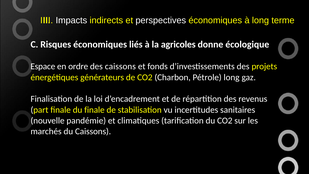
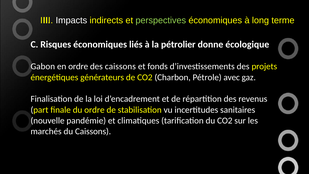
perspectives colour: white -> light green
agricoles: agricoles -> pétrolier
Espace: Espace -> Gabon
Pétrole long: long -> avec
du finale: finale -> ordre
